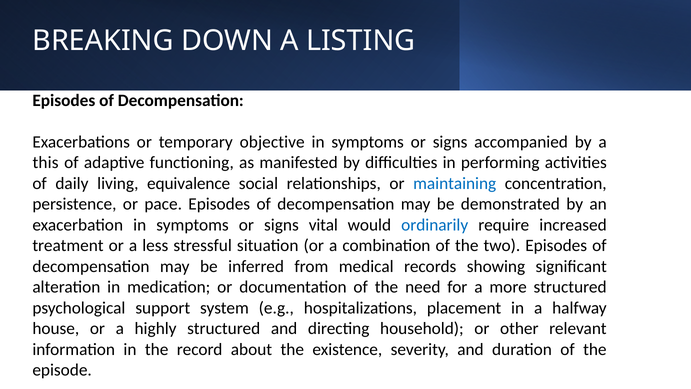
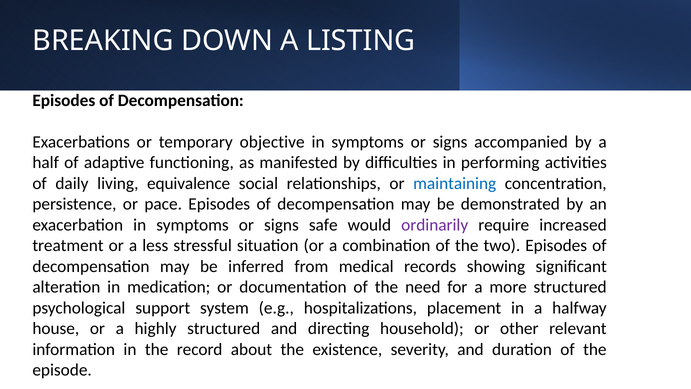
this: this -> half
vital: vital -> safe
ordinarily colour: blue -> purple
